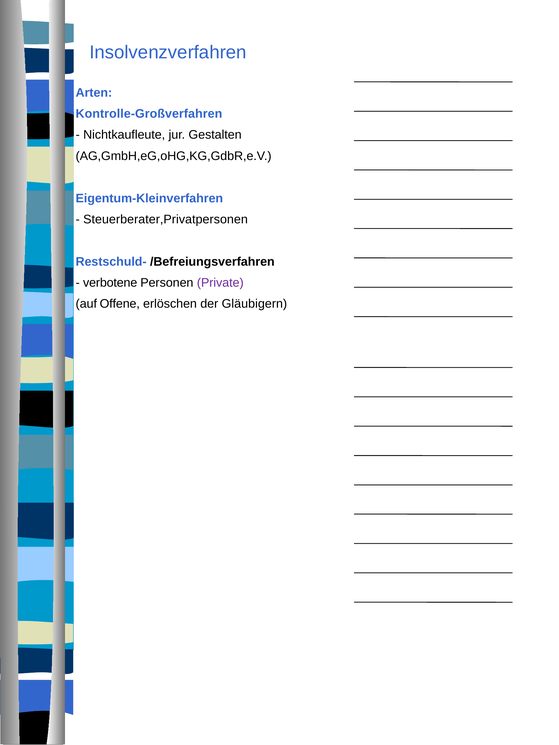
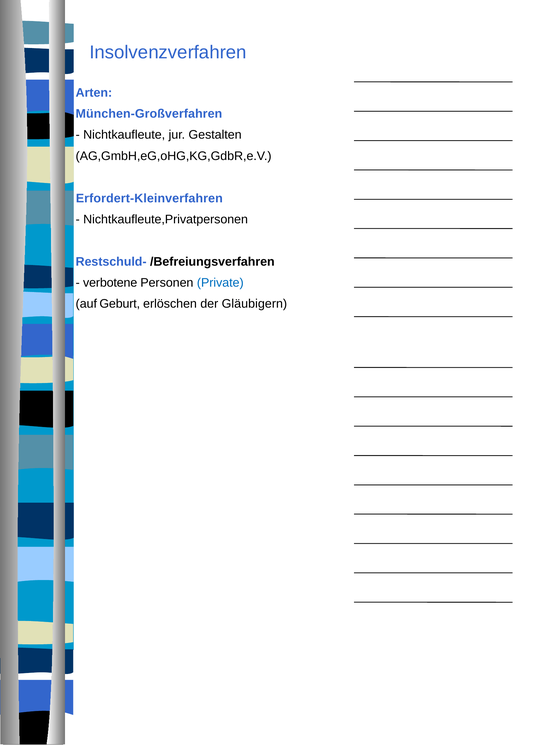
Kontrolle-Großverfahren: Kontrolle-Großverfahren -> München-Großverfahren
Eigentum-Kleinverfahren: Eigentum-Kleinverfahren -> Erfordert-Kleinverfahren
Steuerberater,Privatpersonen: Steuerberater,Privatpersonen -> Nichtkaufleute,Privatpersonen
Private colour: purple -> blue
Offene: Offene -> Geburt
